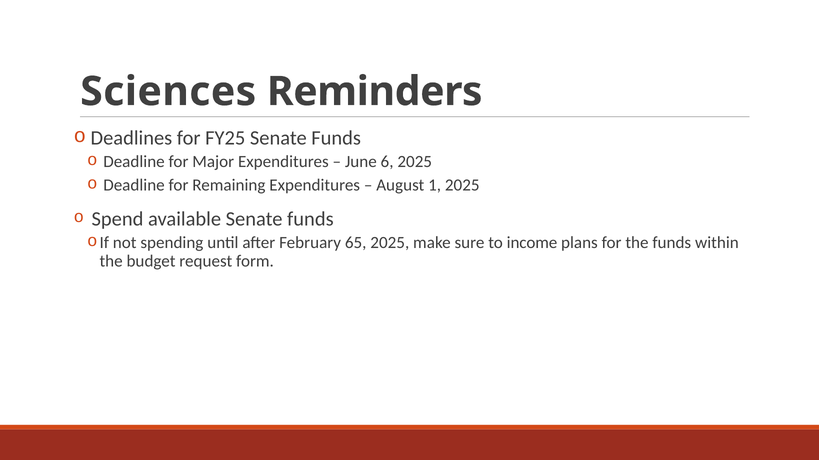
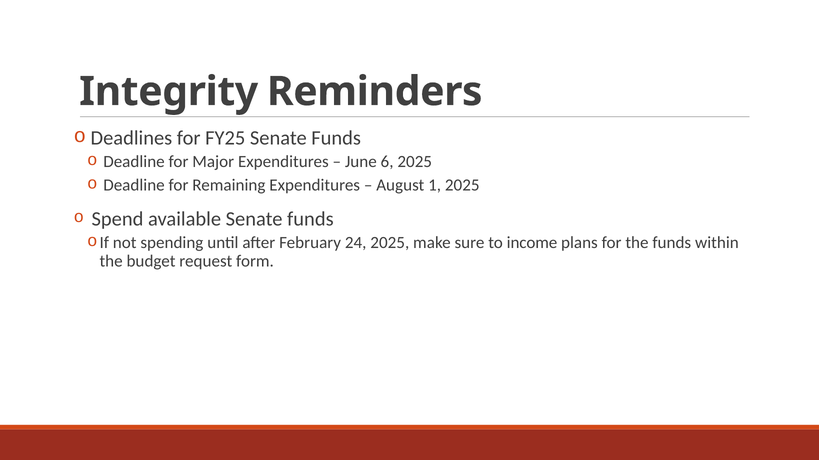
Sciences: Sciences -> Integrity
65: 65 -> 24
